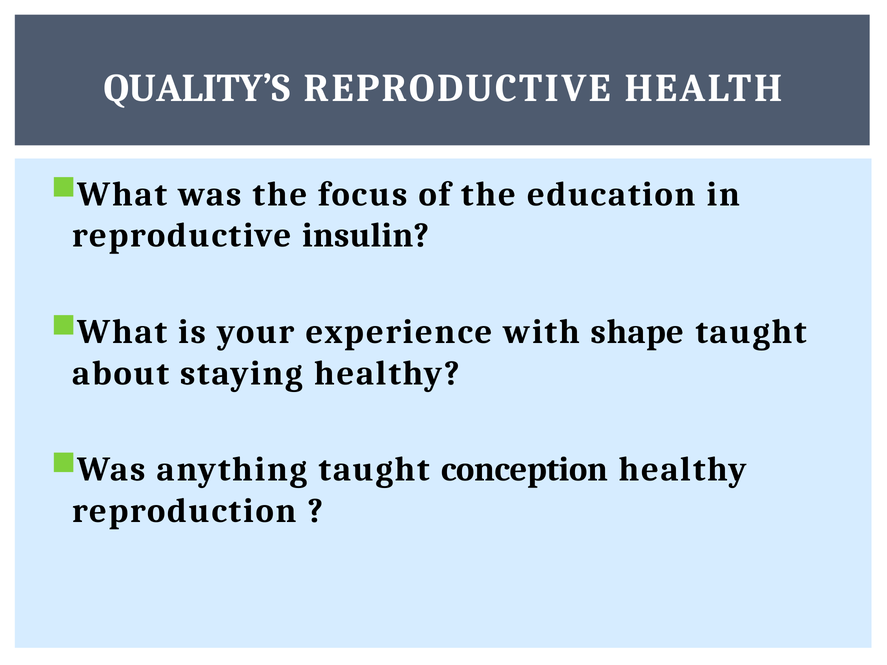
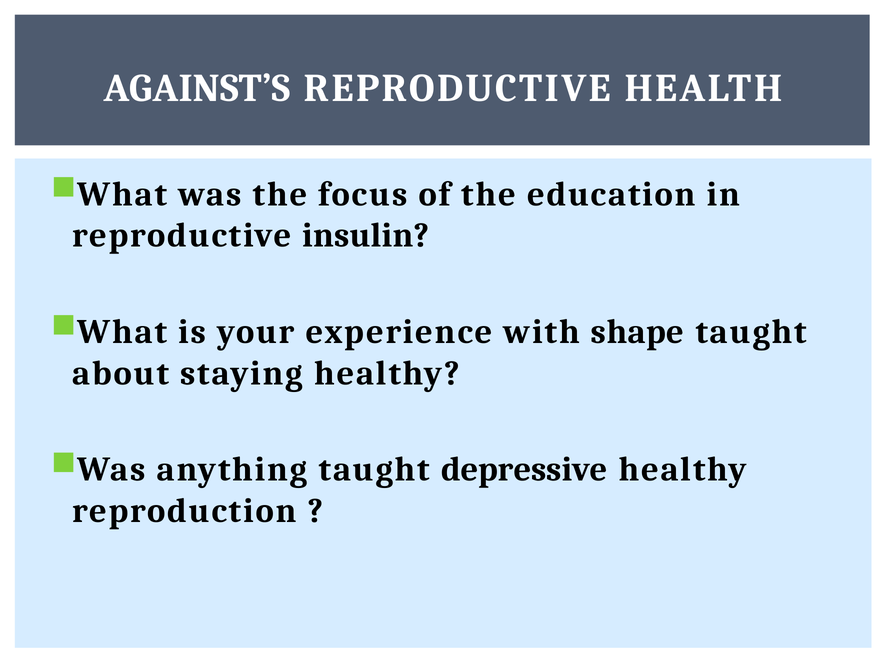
QUALITY’S: QUALITY’S -> AGAINST’S
conception: conception -> depressive
